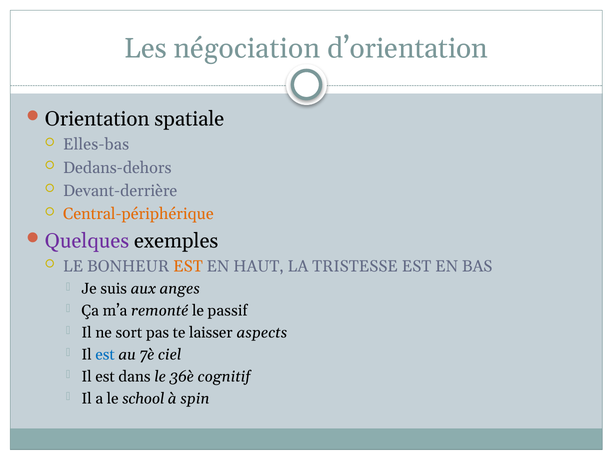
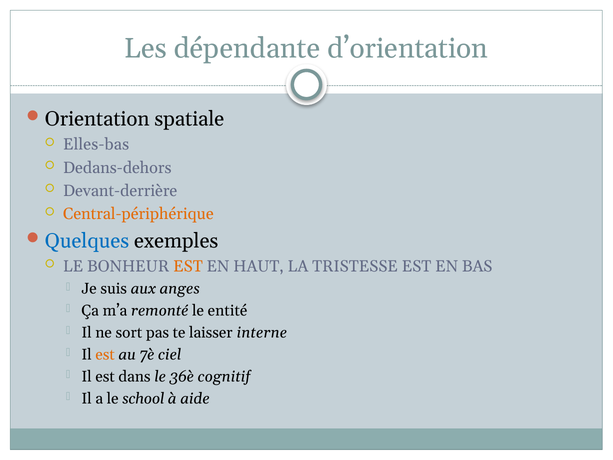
négociation: négociation -> dépendante
Quelques colour: purple -> blue
passif: passif -> entité
aspects: aspects -> interne
est at (105, 354) colour: blue -> orange
spin: spin -> aide
